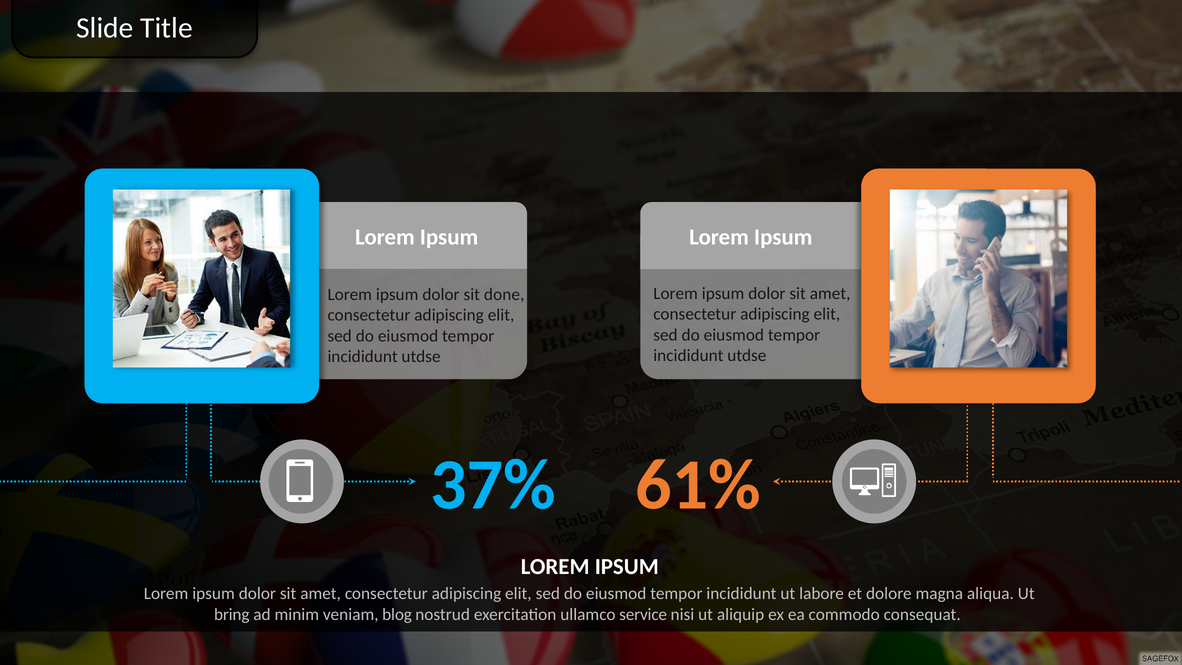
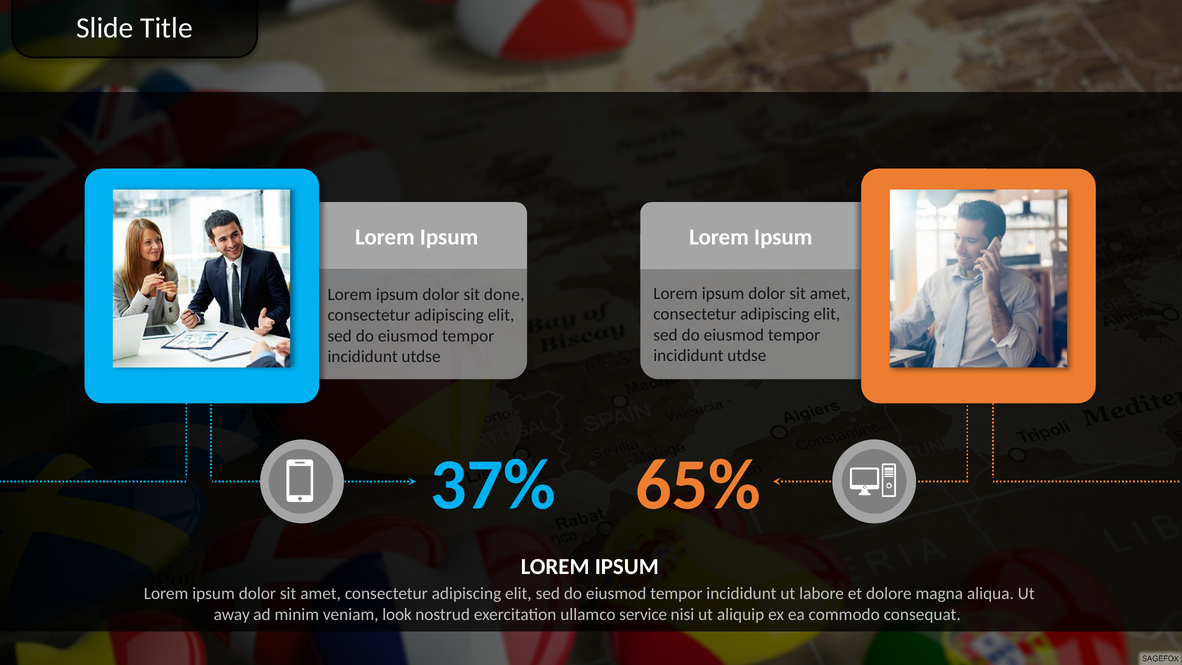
61%: 61% -> 65%
bring: bring -> away
blog: blog -> look
